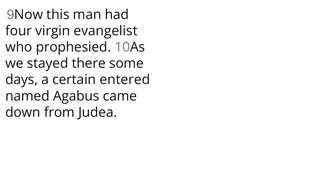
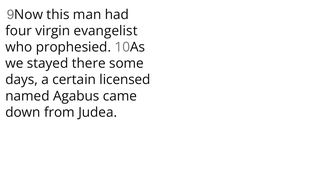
entered: entered -> licensed
